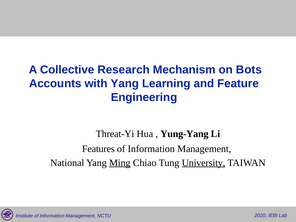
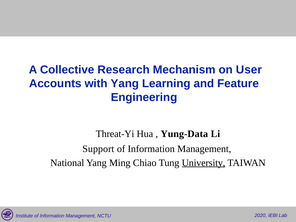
Bots: Bots -> User
Yung-Yang: Yung-Yang -> Yung-Data
Features: Features -> Support
Ming underline: present -> none
